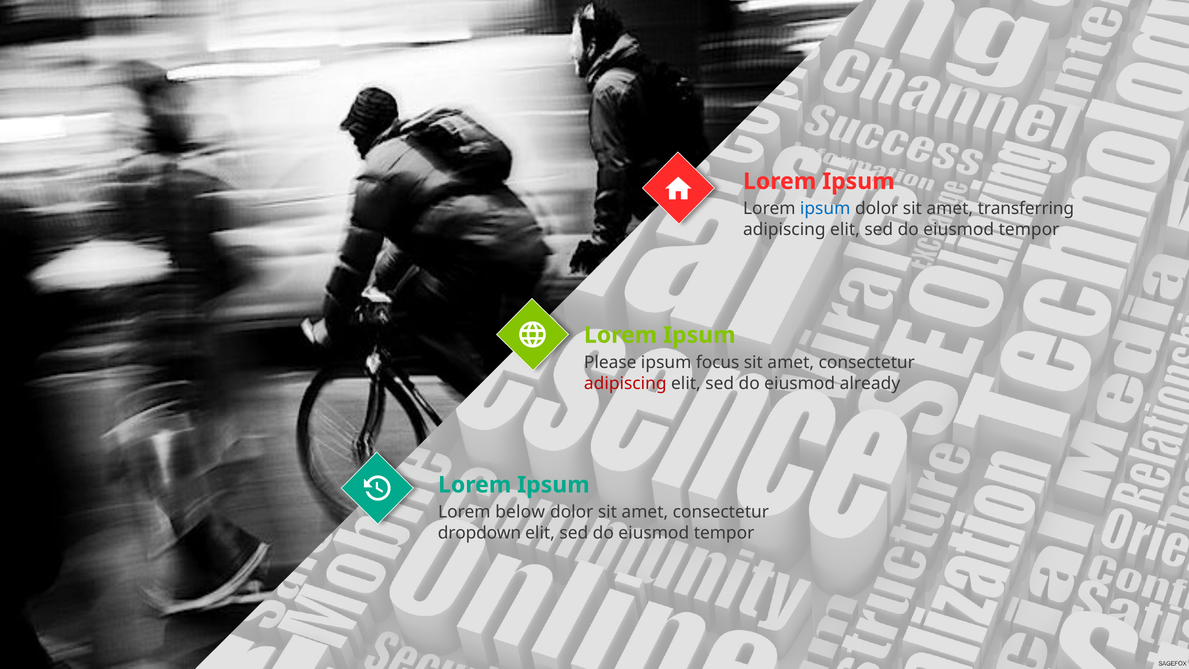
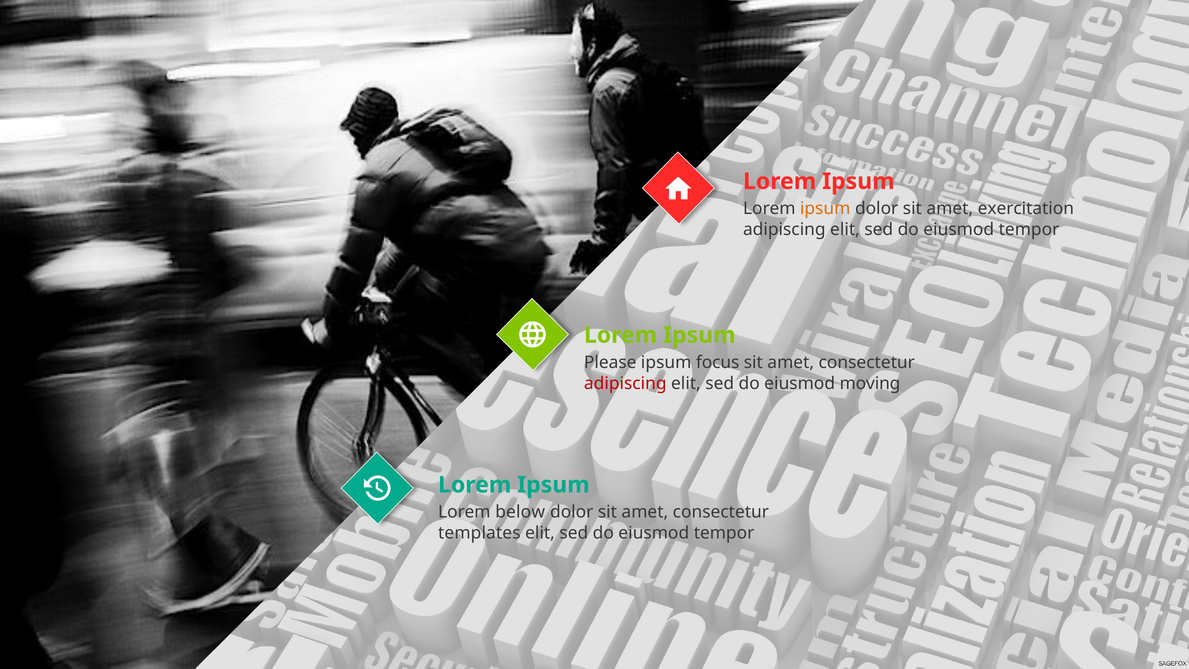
ipsum at (825, 209) colour: blue -> orange
transferring: transferring -> exercitation
already: already -> moving
dropdown: dropdown -> templates
